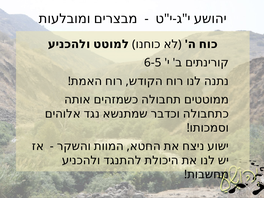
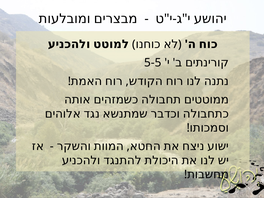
6-5: 6-5 -> 5-5
